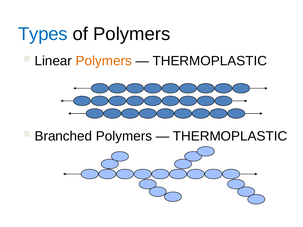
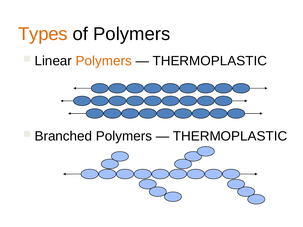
Types colour: blue -> orange
